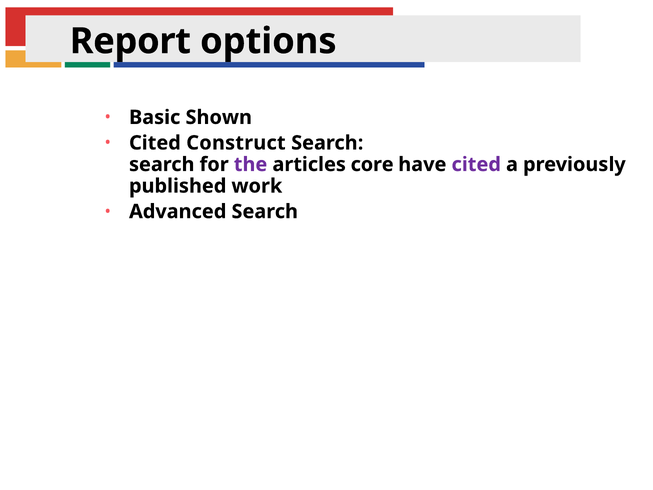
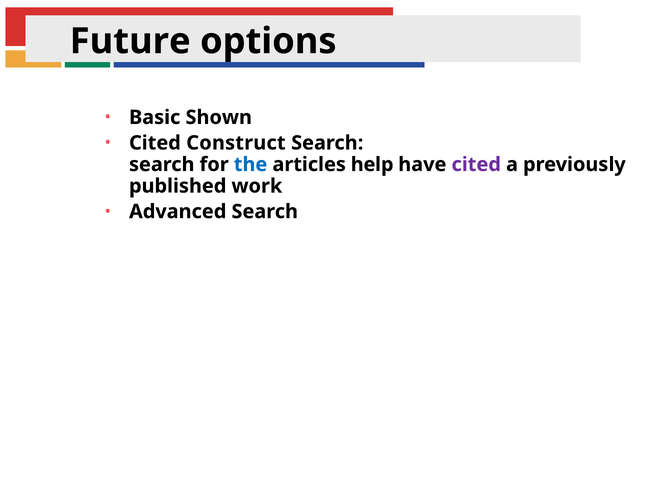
Report: Report -> Future
the colour: purple -> blue
core: core -> help
